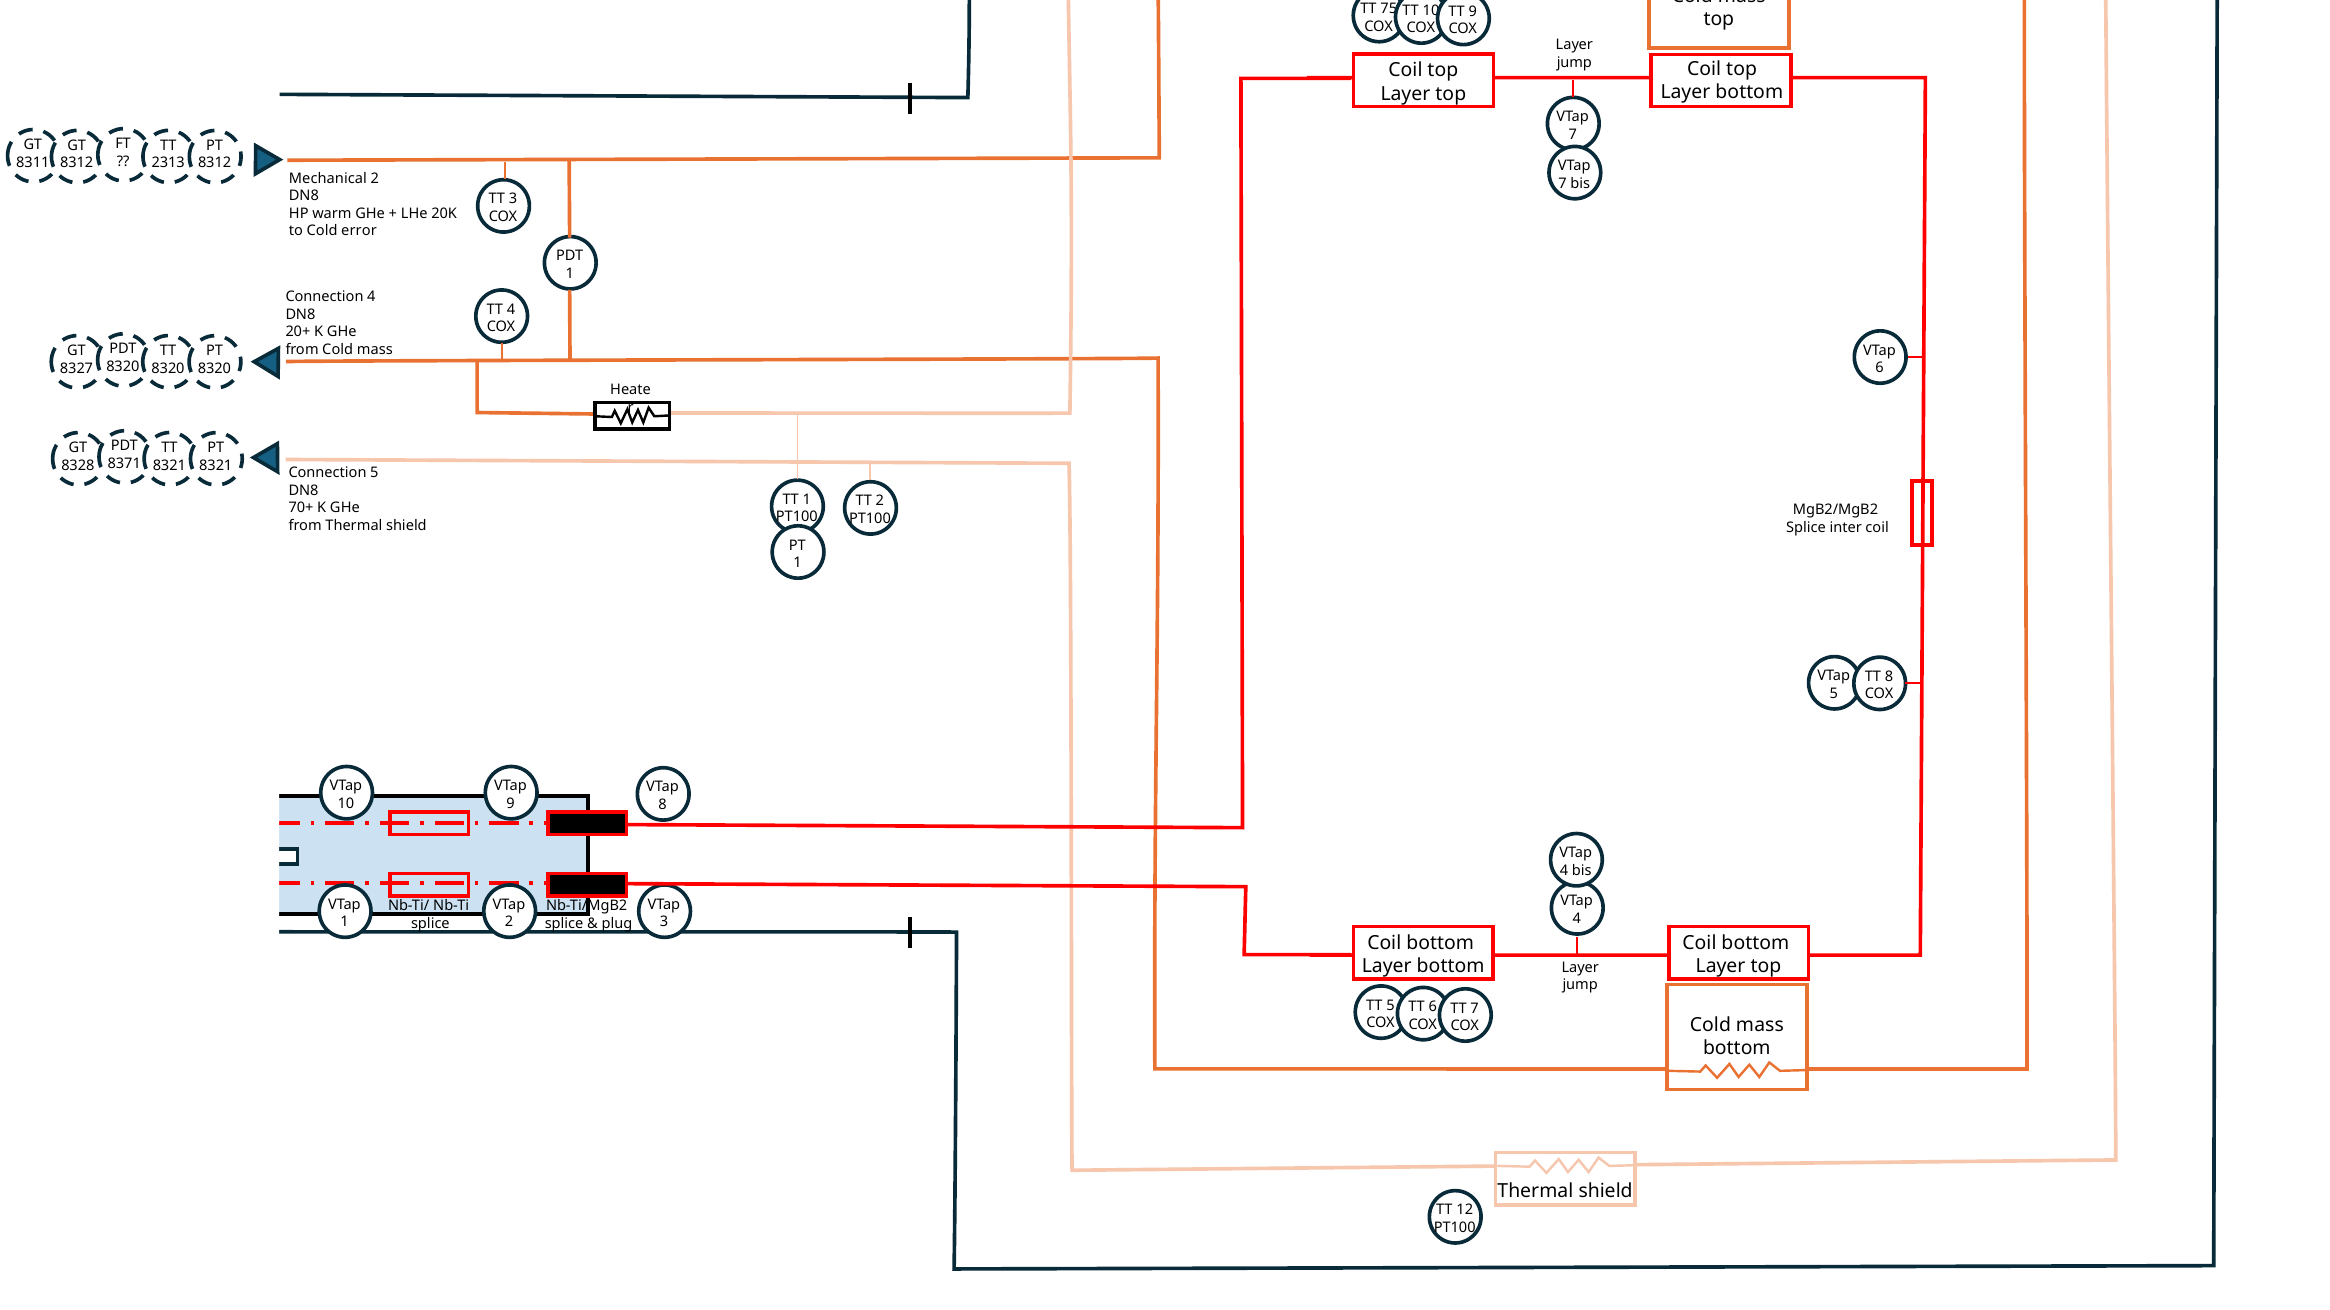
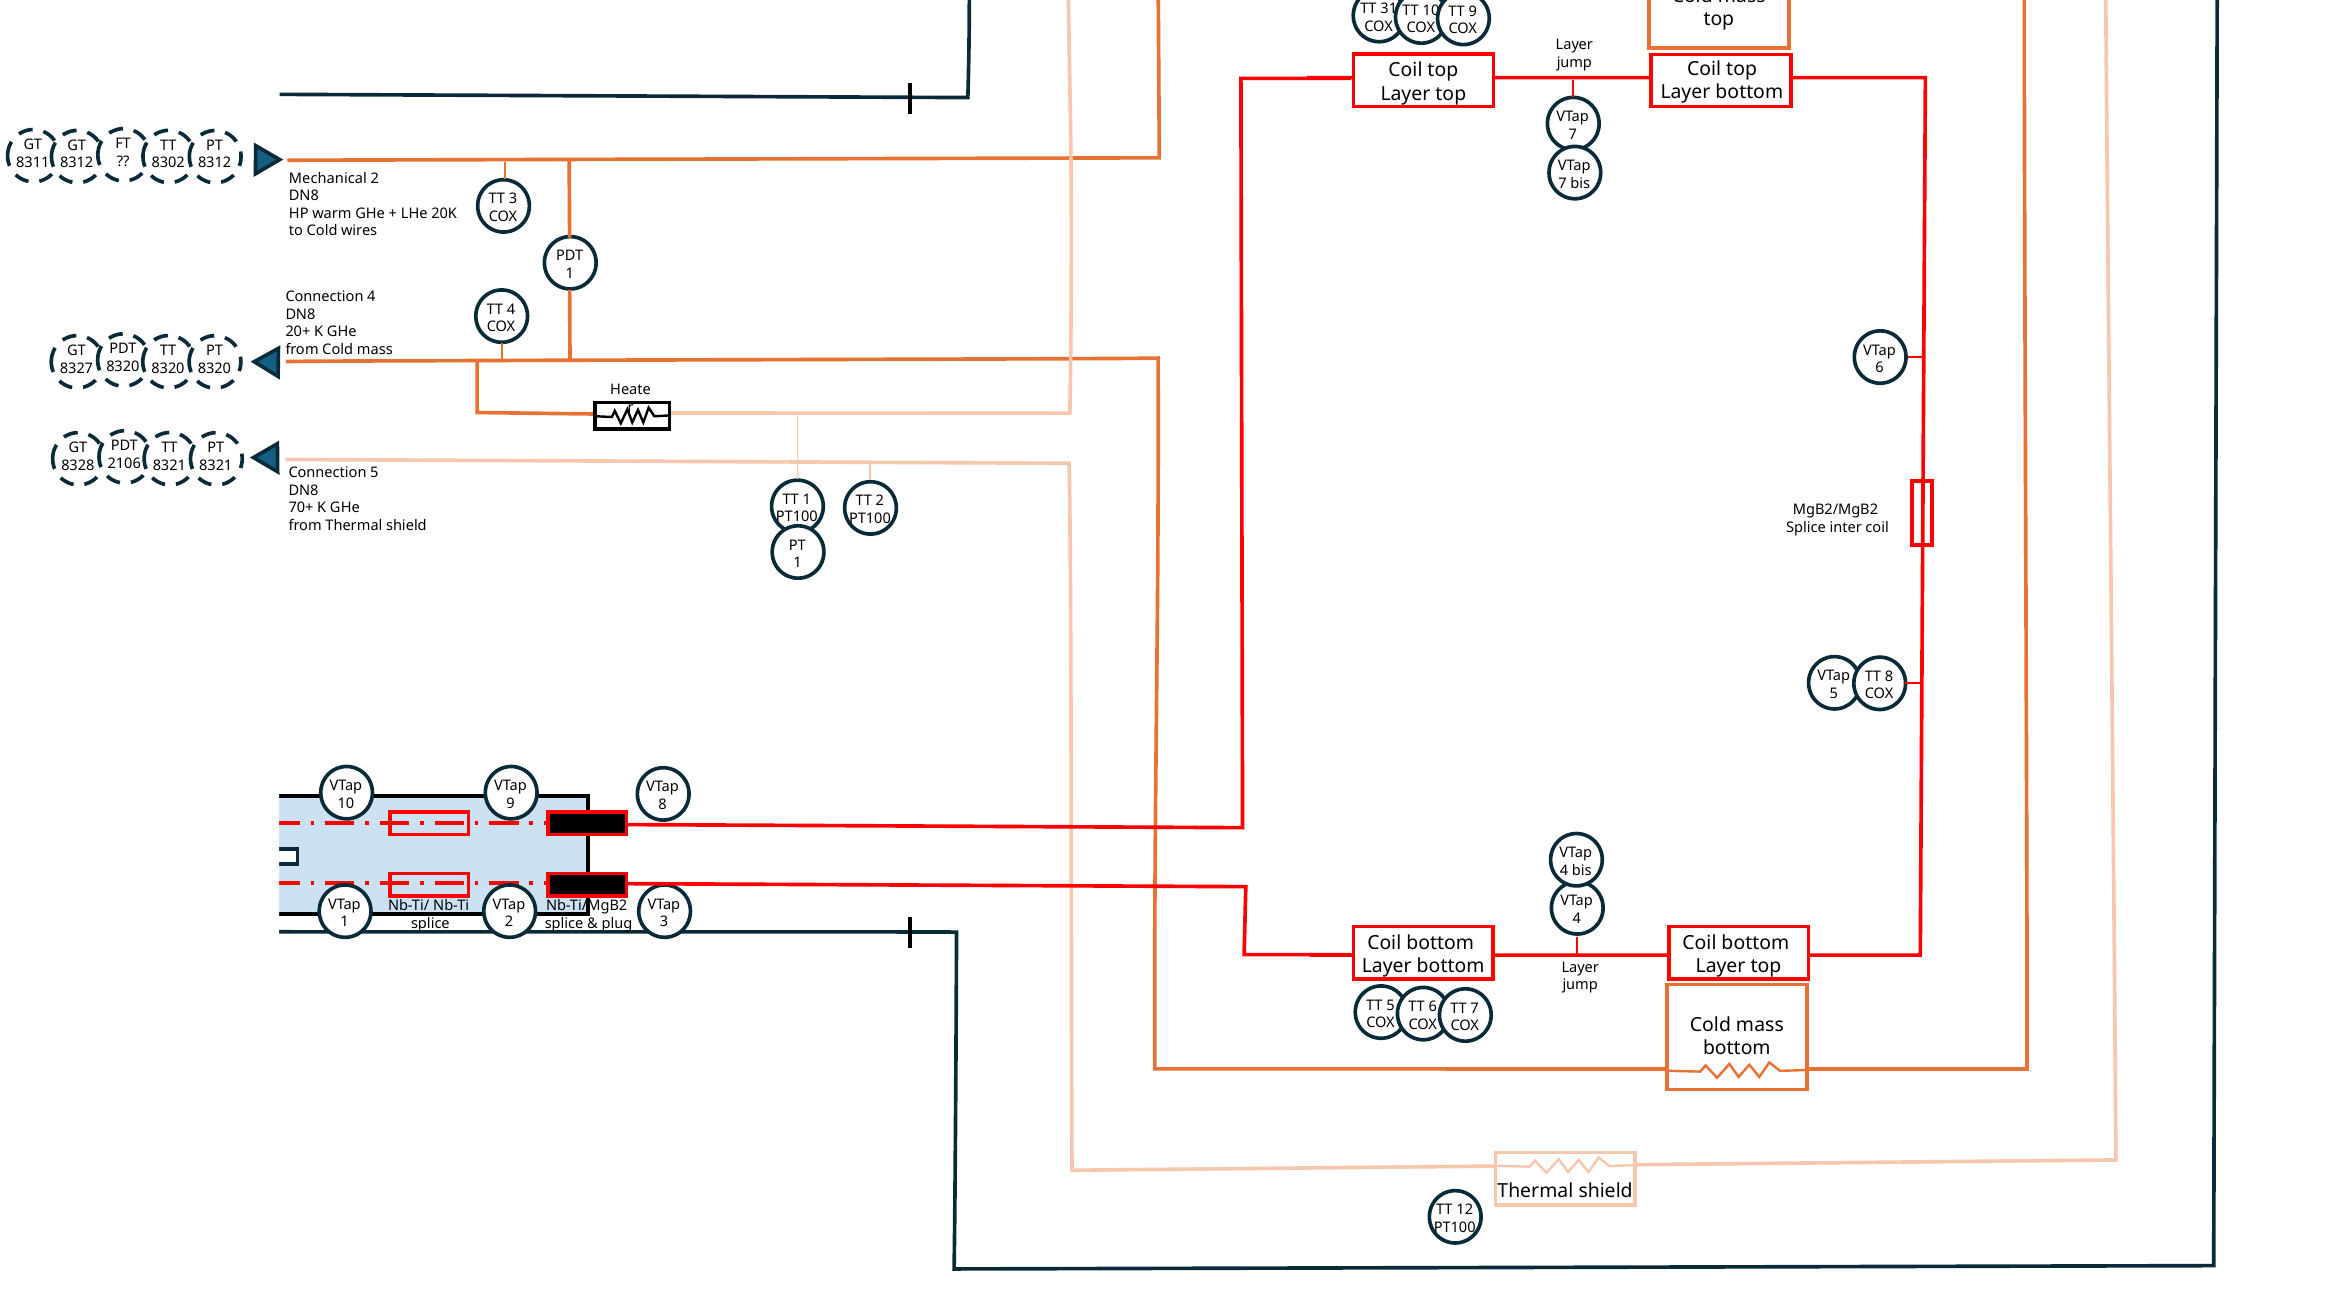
75: 75 -> 31
2313: 2313 -> 8302
error: error -> wires
8371: 8371 -> 2106
